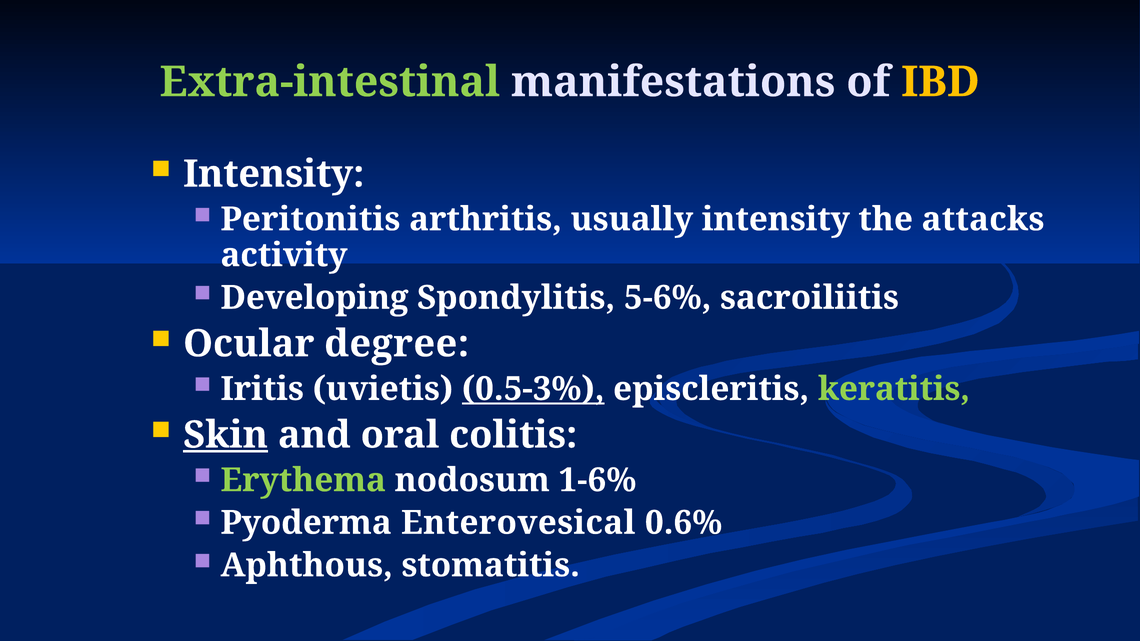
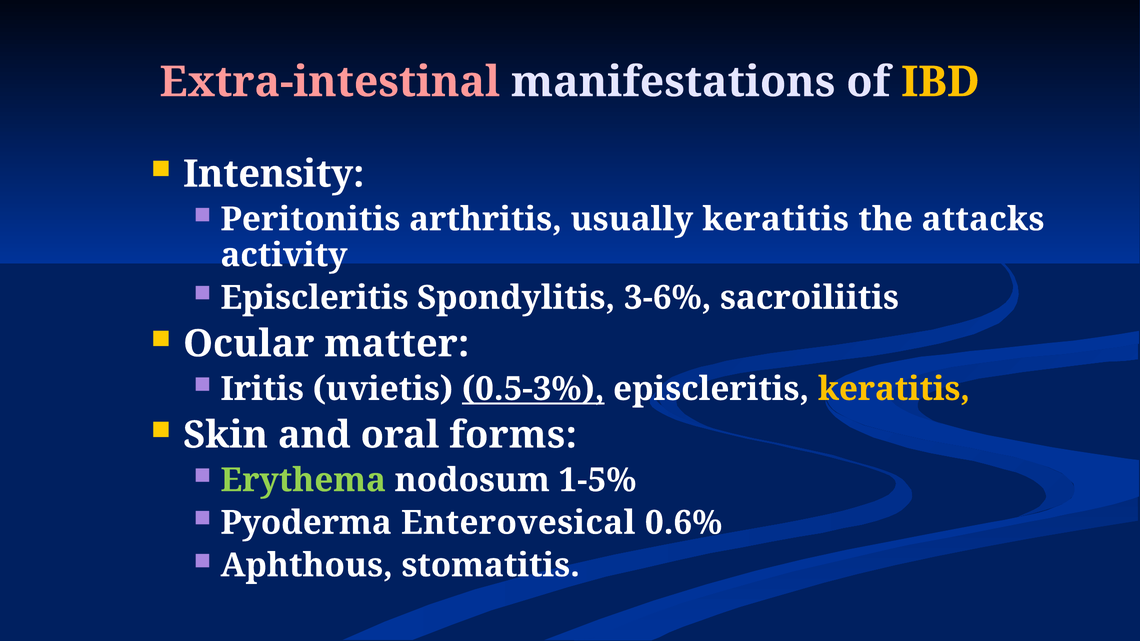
Extra-intestinal colour: light green -> pink
usually intensity: intensity -> keratitis
Developing at (315, 298): Developing -> Episcleritis
5-6%: 5-6% -> 3-6%
degree: degree -> matter
keratitis at (894, 389) colour: light green -> yellow
Skin underline: present -> none
colitis: colitis -> forms
1-6%: 1-6% -> 1-5%
